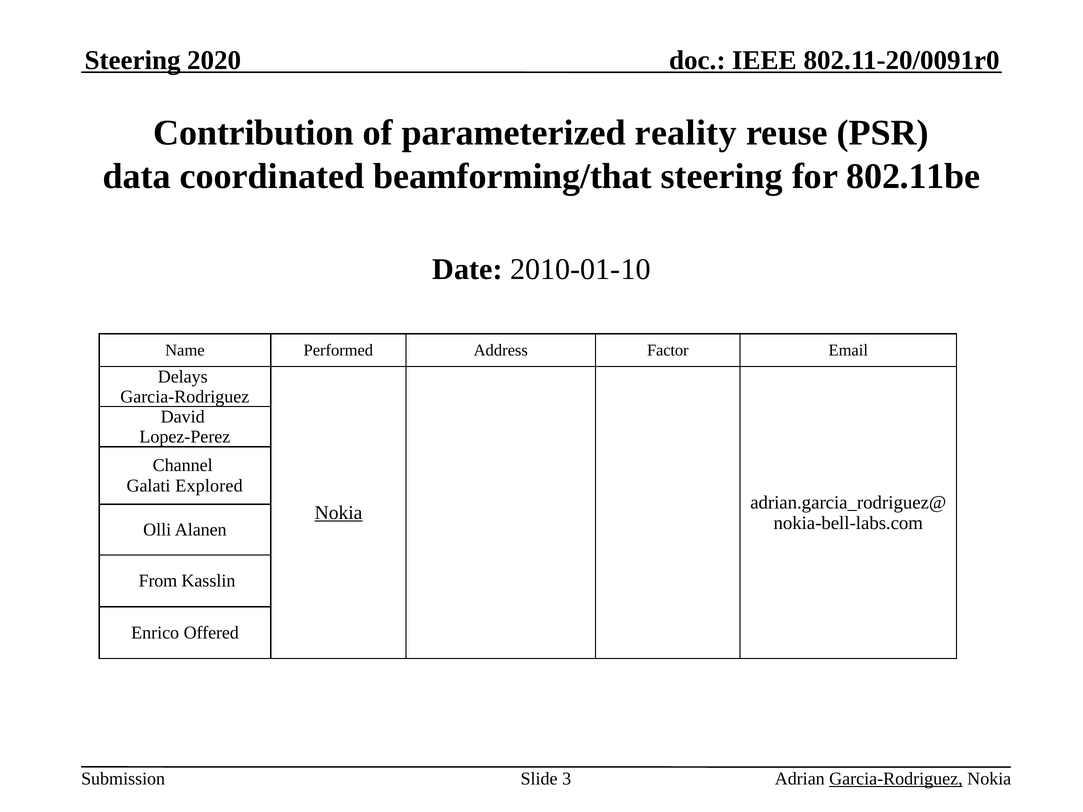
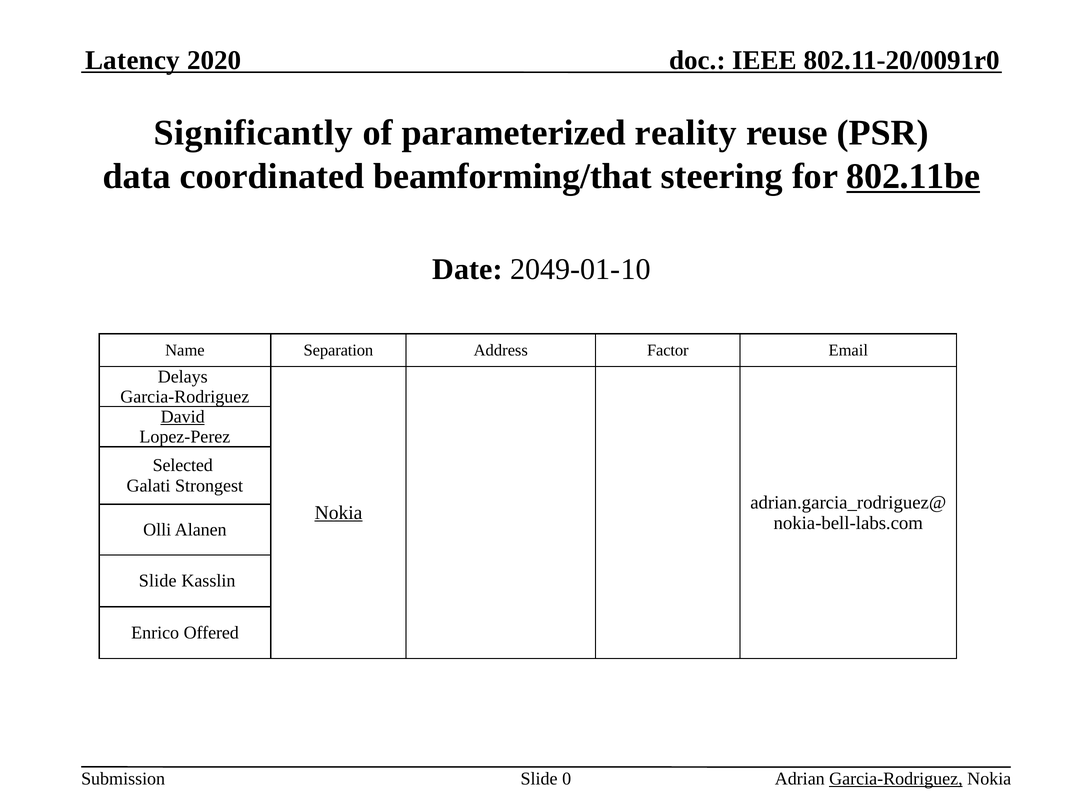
Steering at (133, 60): Steering -> Latency
Contribution: Contribution -> Significantly
802.11be underline: none -> present
2010-01-10: 2010-01-10 -> 2049-01-10
Performed: Performed -> Separation
David underline: none -> present
Channel: Channel -> Selected
Explored: Explored -> Strongest
From at (158, 581): From -> Slide
3: 3 -> 0
